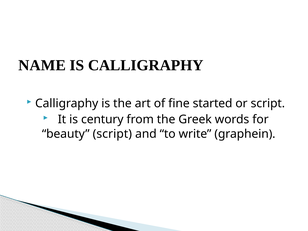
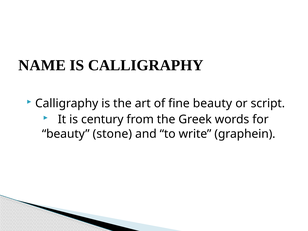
fine started: started -> beauty
beauty script: script -> stone
